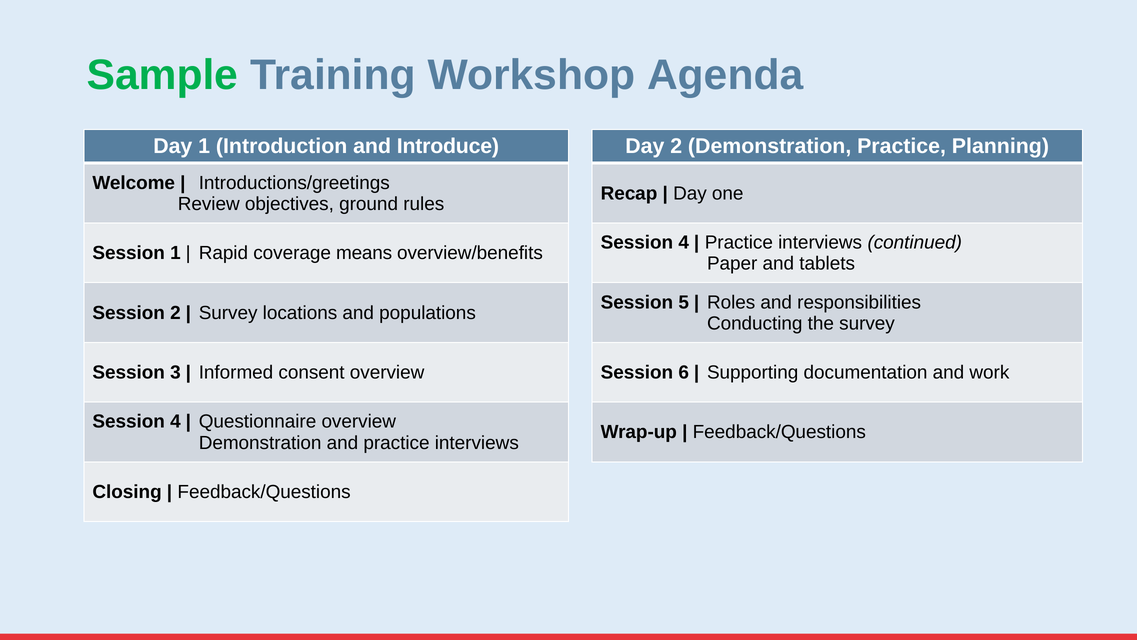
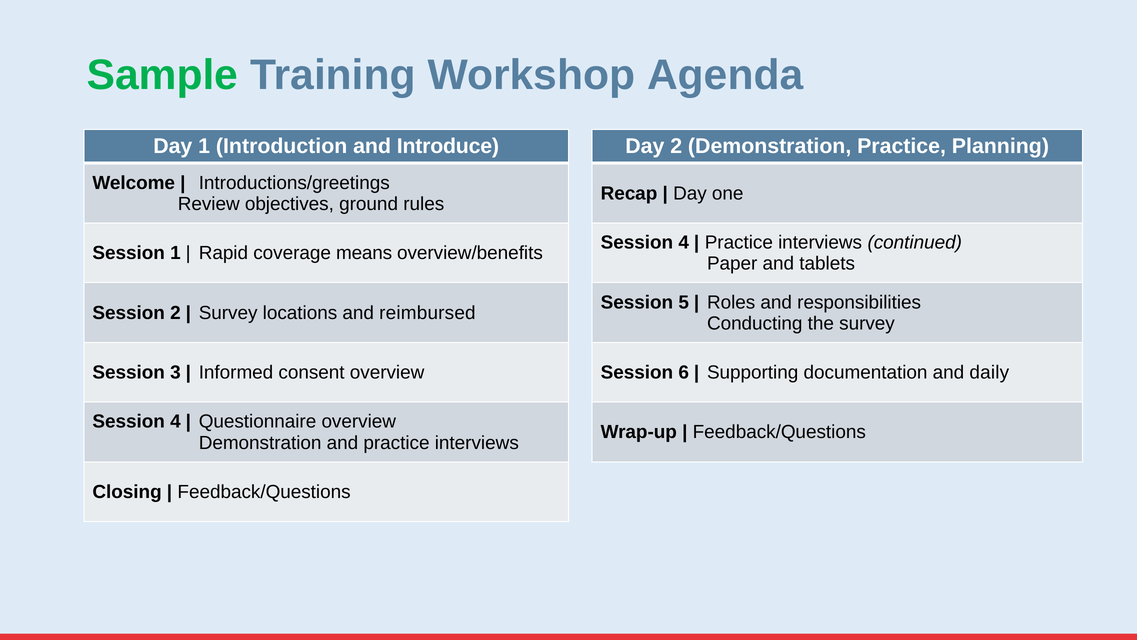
populations: populations -> reimbursed
work: work -> daily
